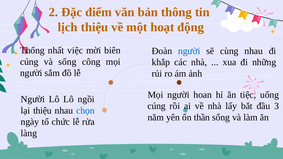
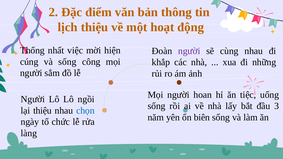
biên: biên -> hiện
người at (189, 51) colour: blue -> purple
cúng at (157, 106): cúng -> sống
thần: thần -> biên
